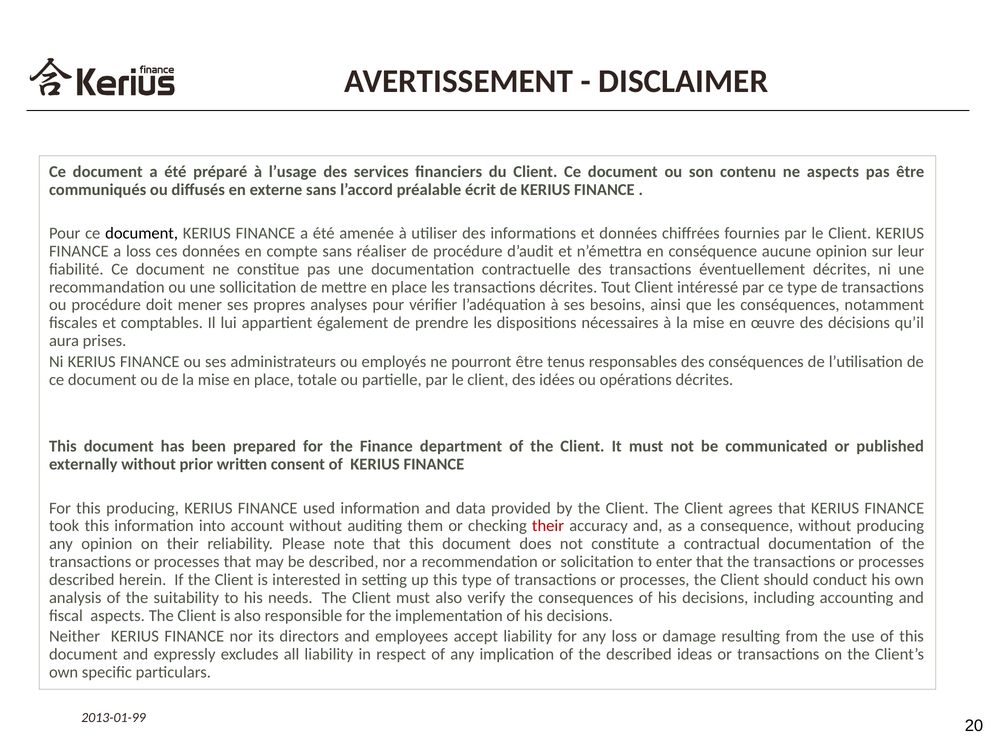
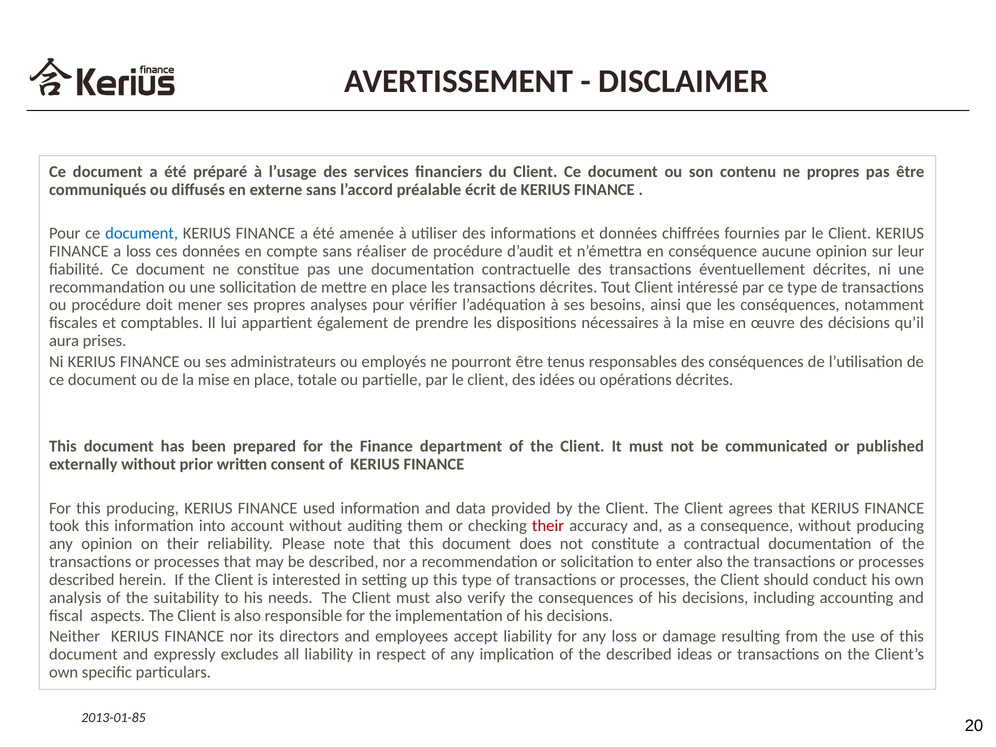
ne aspects: aspects -> propres
document at (142, 233) colour: black -> blue
enter that: that -> also
2013-01-99: 2013-01-99 -> 2013-01-85
